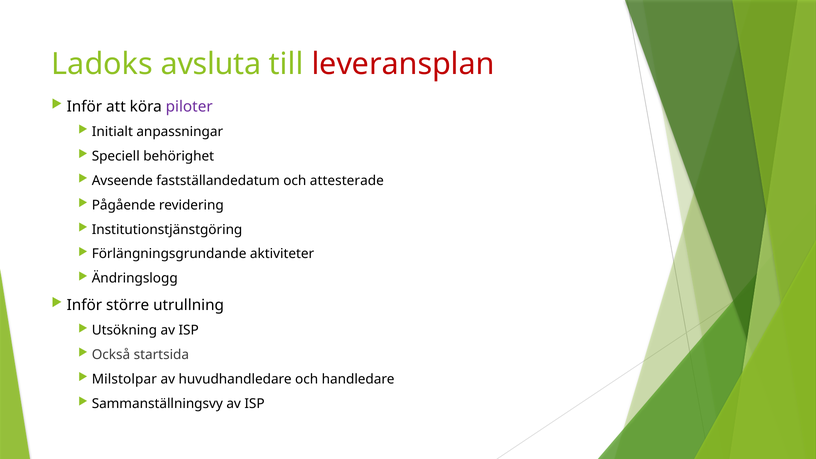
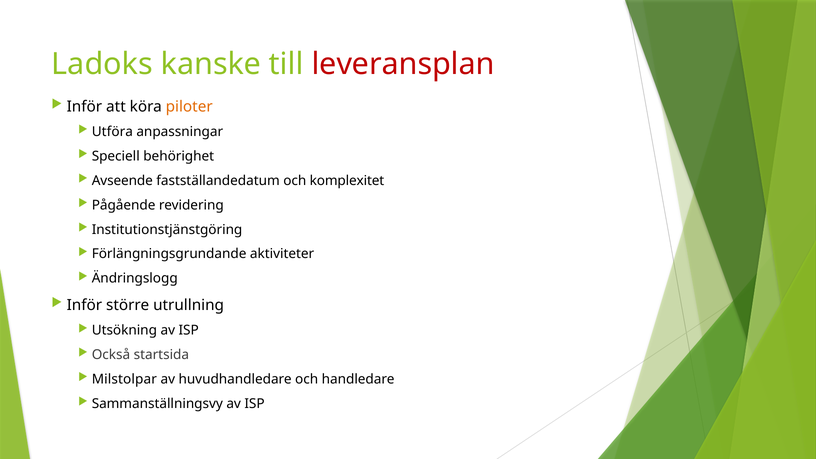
avsluta: avsluta -> kanske
piloter colour: purple -> orange
Initialt: Initialt -> Utföra
attesterade: attesterade -> komplexitet
